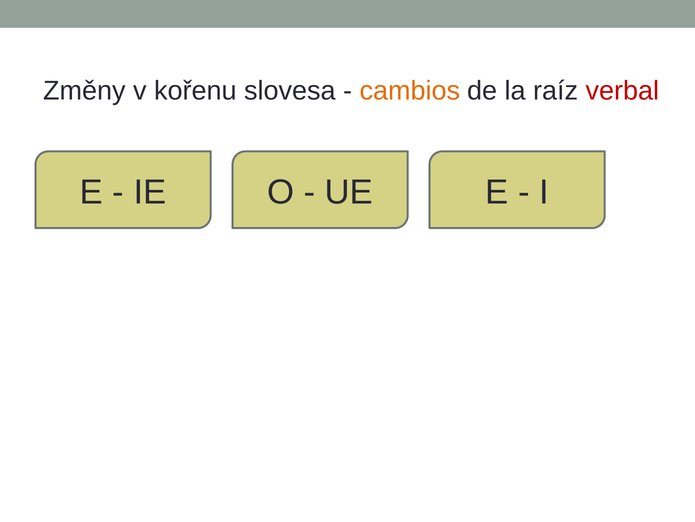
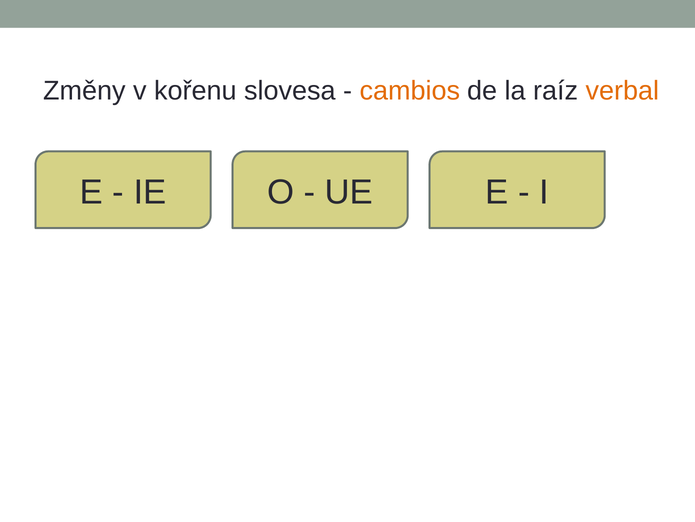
verbal colour: red -> orange
